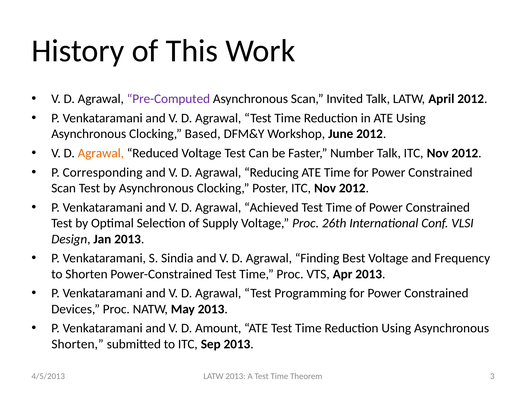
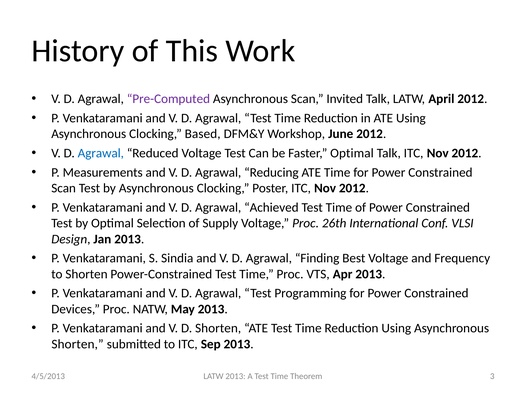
Agrawal at (101, 153) colour: orange -> blue
Faster Number: Number -> Optimal
Corresponding: Corresponding -> Measurements
D Amount: Amount -> Shorten
